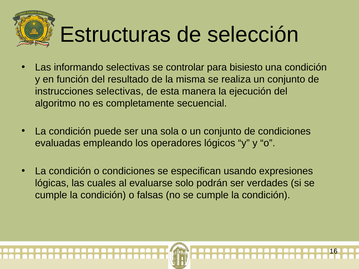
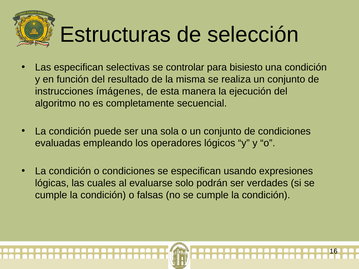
Las informando: informando -> especifican
instrucciones selectivas: selectivas -> ímágenes
